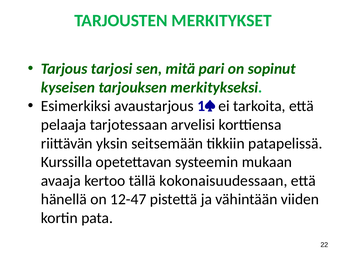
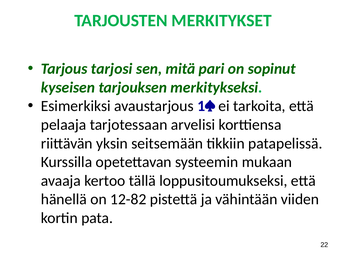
kokonaisuudessaan: kokonaisuudessaan -> loppusitoumukseksi
12-47: 12-47 -> 12-82
